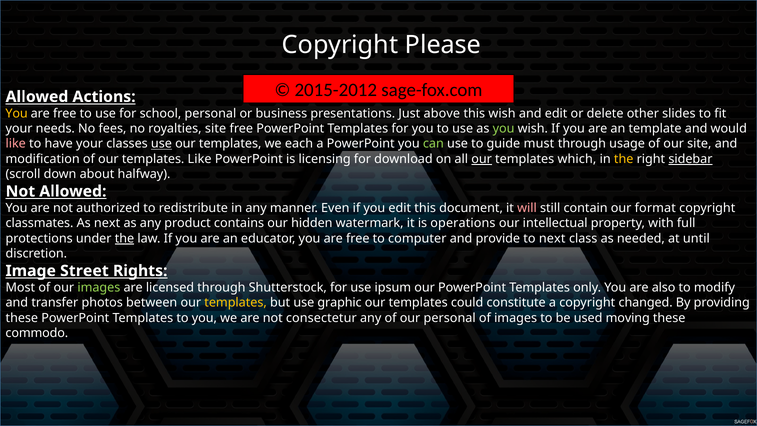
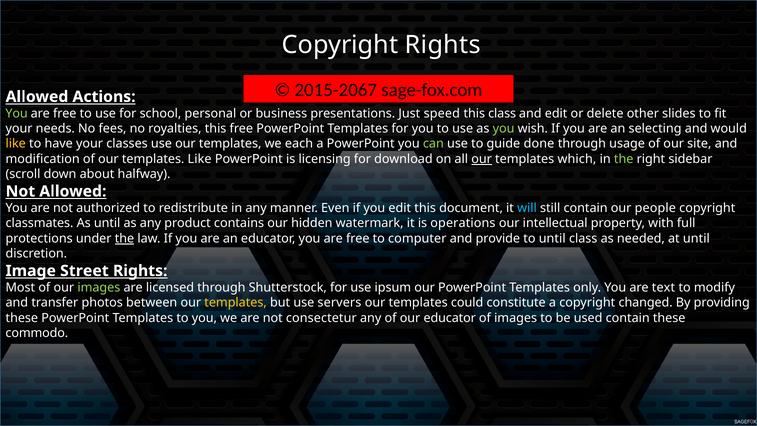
Copyright Please: Please -> Rights
2015-2012: 2015-2012 -> 2015-2067
You at (17, 114) colour: yellow -> light green
above: above -> speed
this wish: wish -> class
royalties site: site -> this
template: template -> selecting
like at (16, 144) colour: pink -> yellow
use at (161, 144) underline: present -> none
must: must -> done
the at (624, 159) colour: yellow -> light green
sidebar underline: present -> none
will colour: pink -> light blue
format: format -> people
As next: next -> until
to next: next -> until
also: also -> text
graphic: graphic -> servers
our personal: personal -> educator
used moving: moving -> contain
